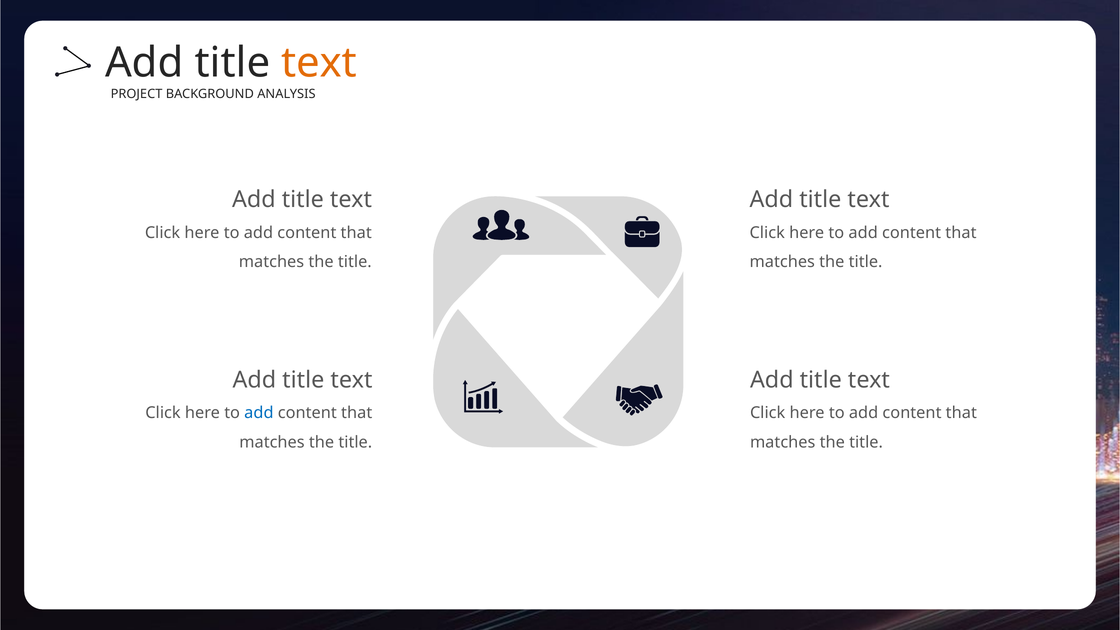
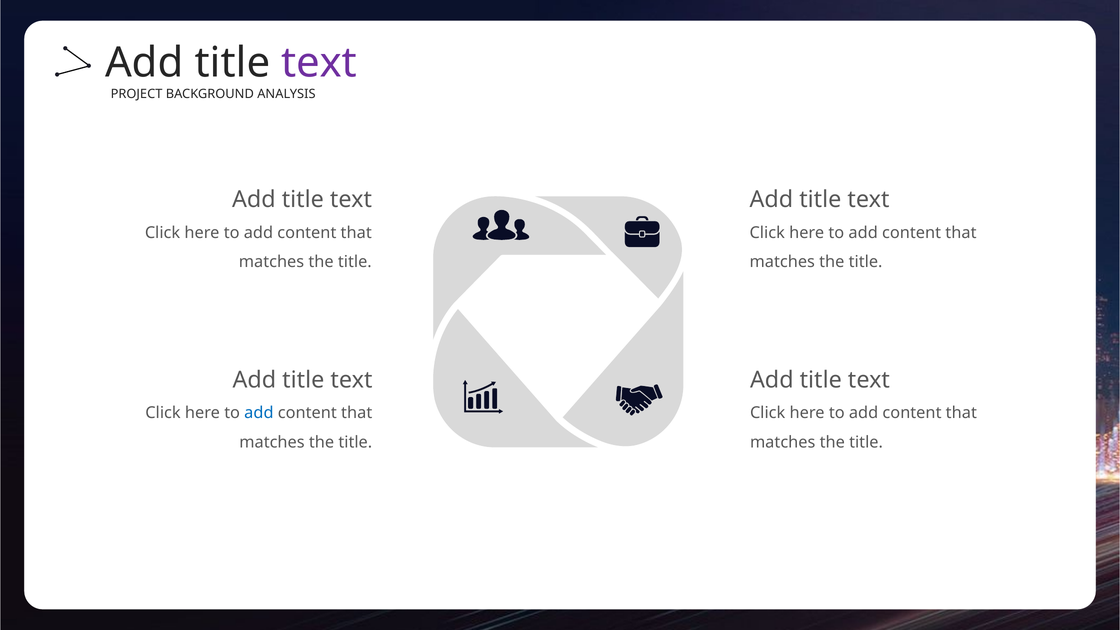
text at (319, 63) colour: orange -> purple
